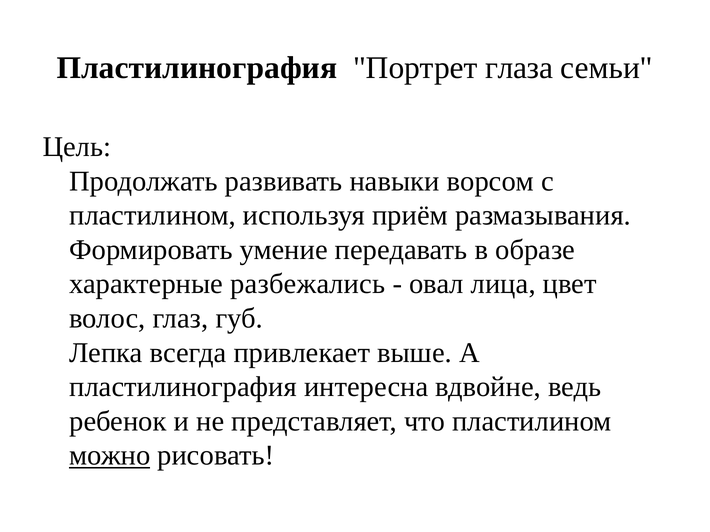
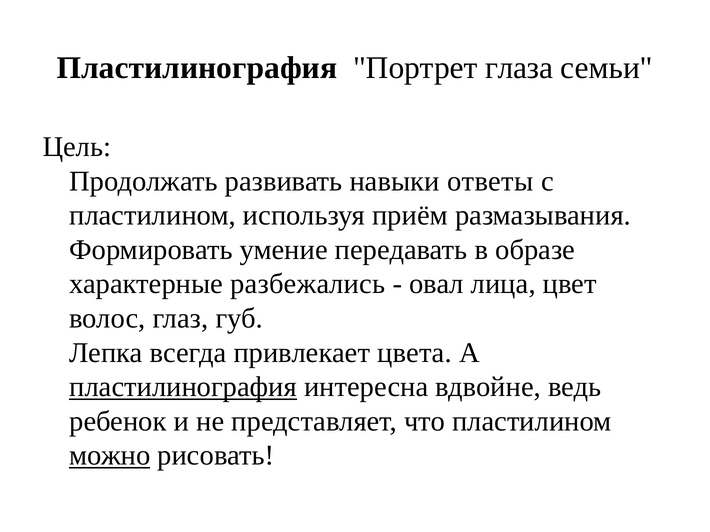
ворсом: ворсом -> ответы
выше: выше -> цвета
пластилинография at (183, 387) underline: none -> present
